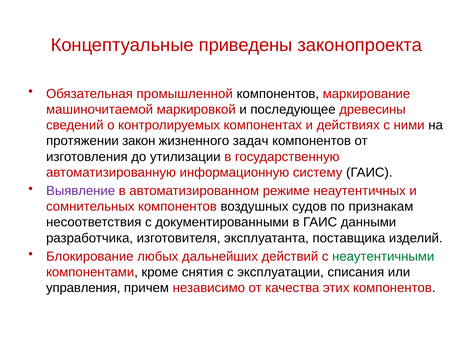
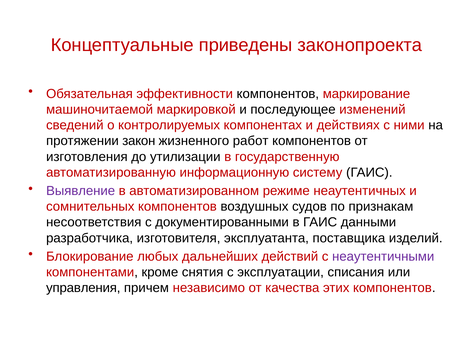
промышленной: промышленной -> эффективности
древесины: древесины -> изменений
задач: задач -> работ
неаутентичными colour: green -> purple
